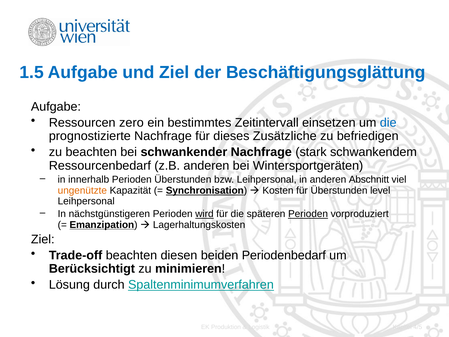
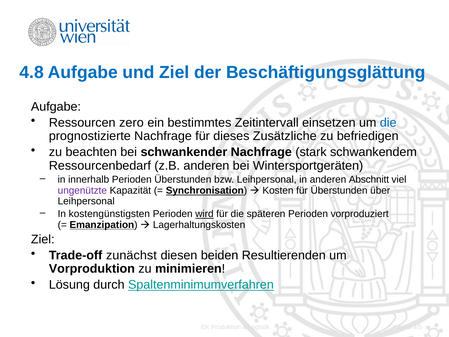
1.5: 1.5 -> 4.8
ungenützte colour: orange -> purple
level: level -> über
nächstgünstigeren: nächstgünstigeren -> kostengünstigsten
Perioden at (308, 214) underline: present -> none
Trade-off beachten: beachten -> zunächst
Periodenbedarf: Periodenbedarf -> Resultierenden
Berücksichtigt: Berücksichtigt -> Vorproduktion
